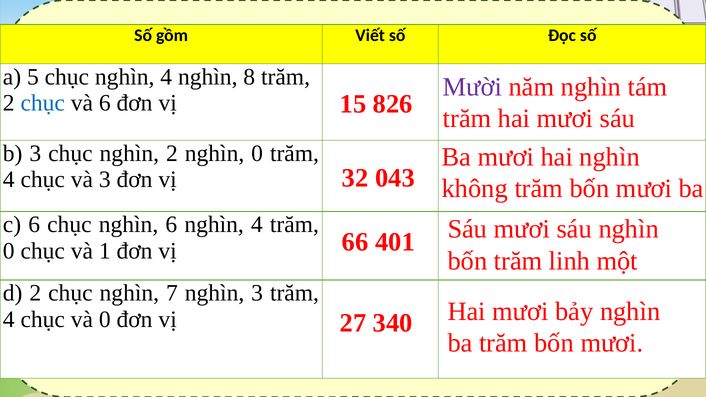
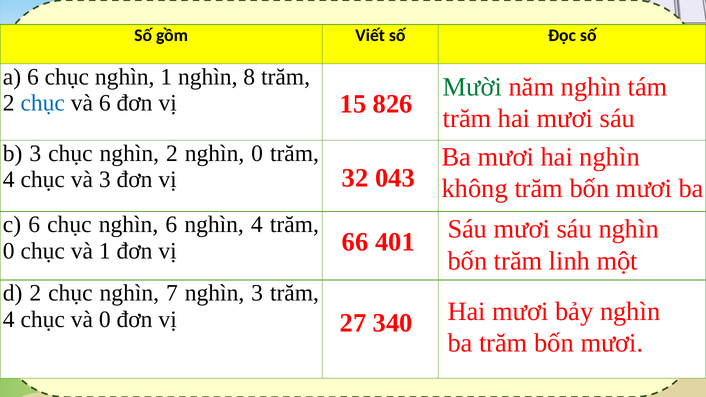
a 5: 5 -> 6
chục nghìn 4: 4 -> 1
Mười colour: purple -> green
